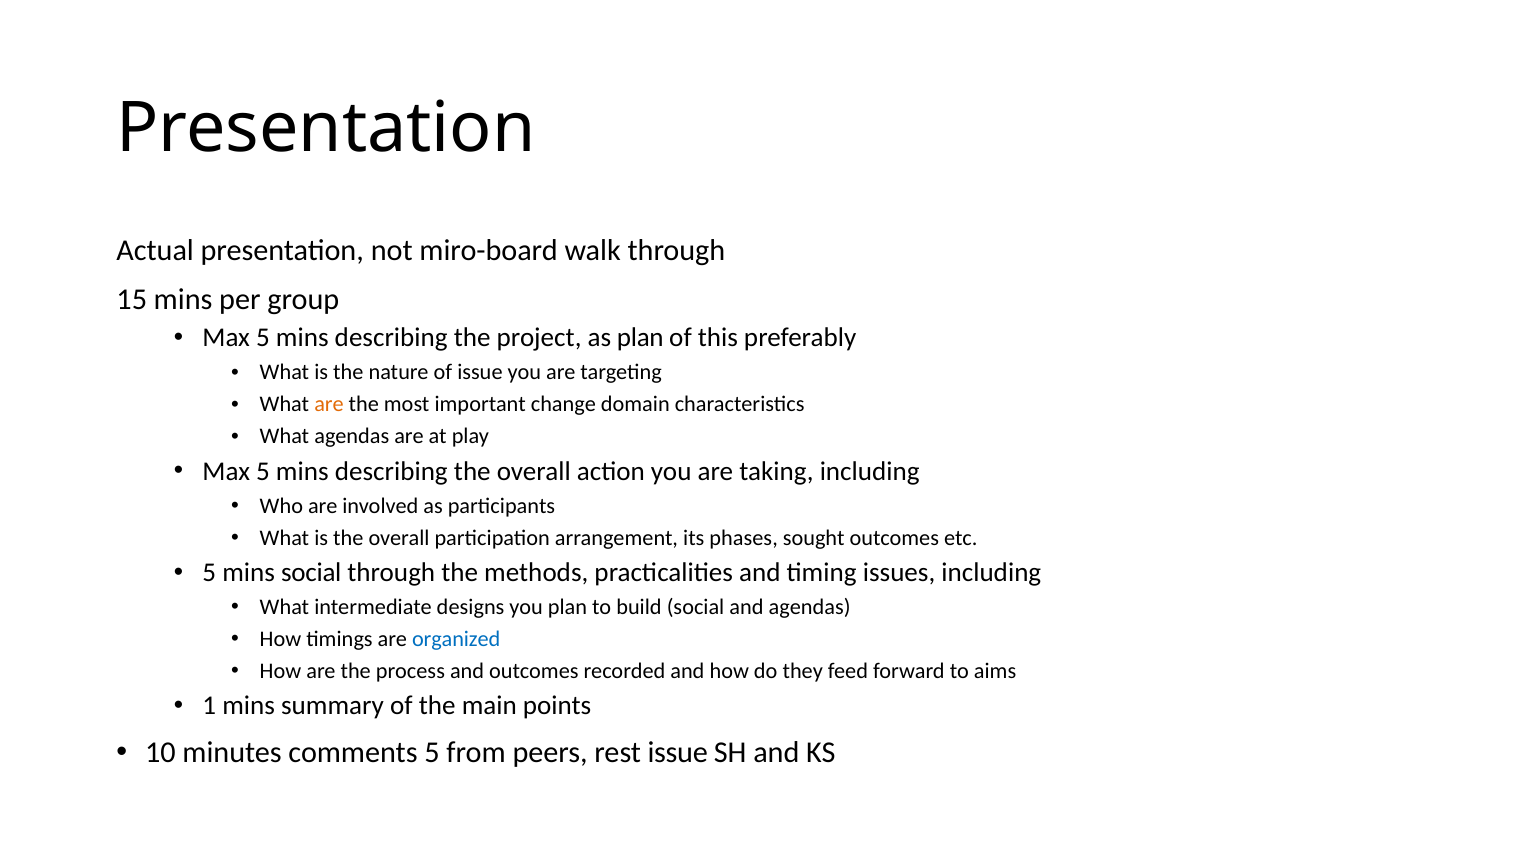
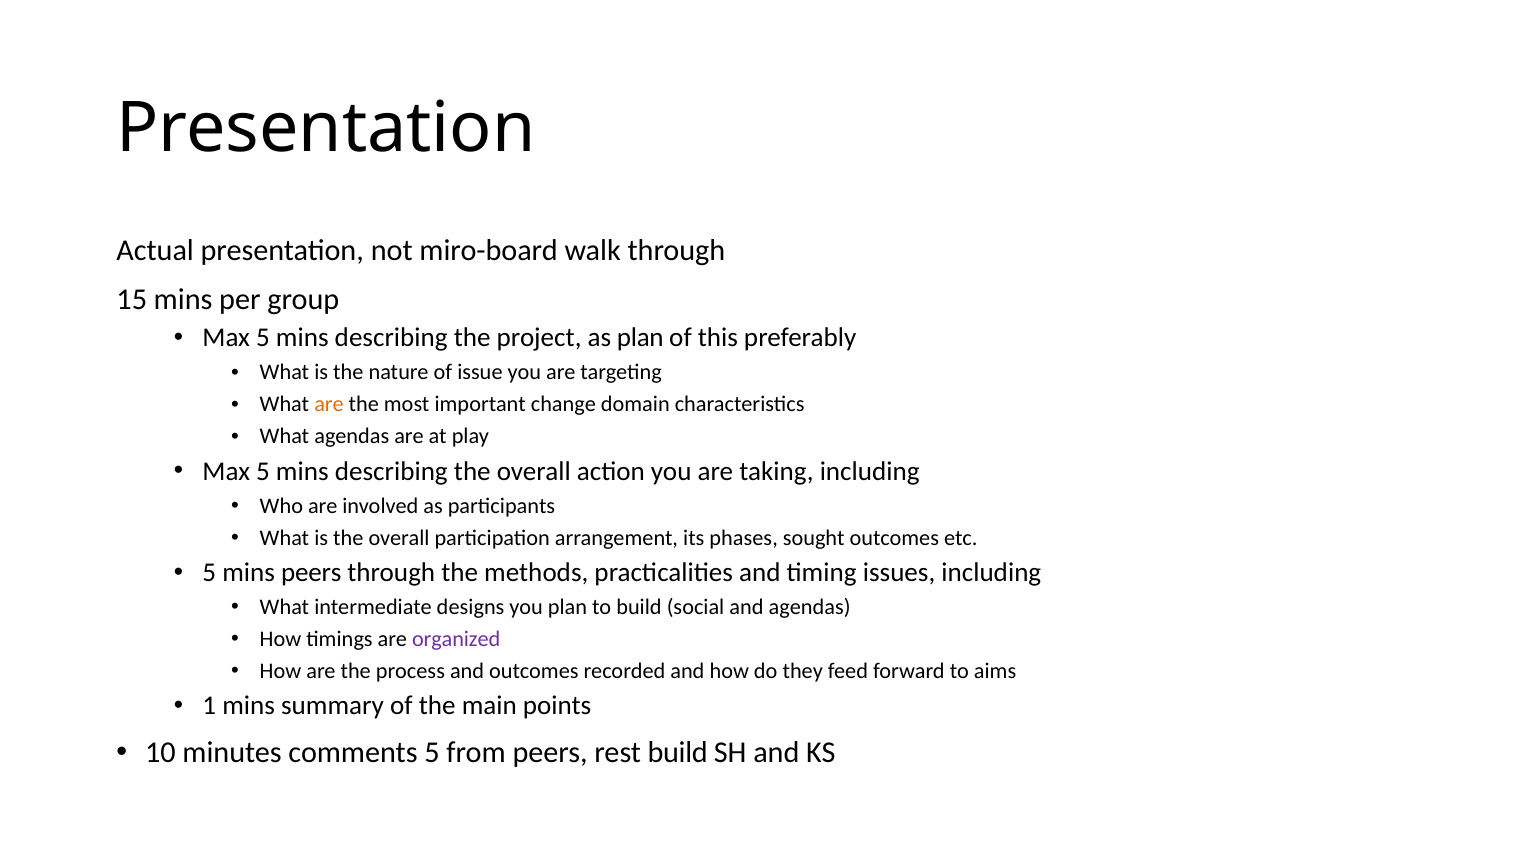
mins social: social -> peers
organized colour: blue -> purple
rest issue: issue -> build
